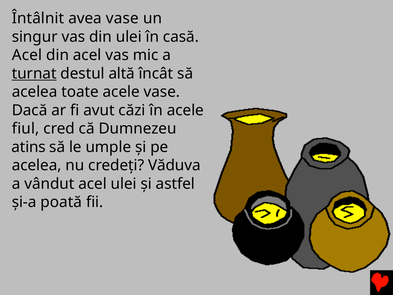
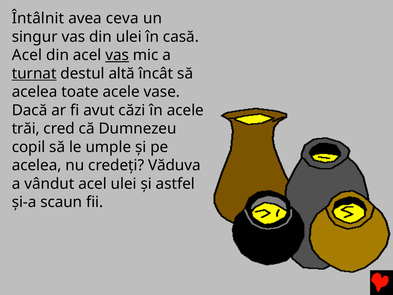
avea vase: vase -> ceva
vas at (117, 55) underline: none -> present
fiul: fiul -> trăi
atins: atins -> copil
poată: poată -> scaun
